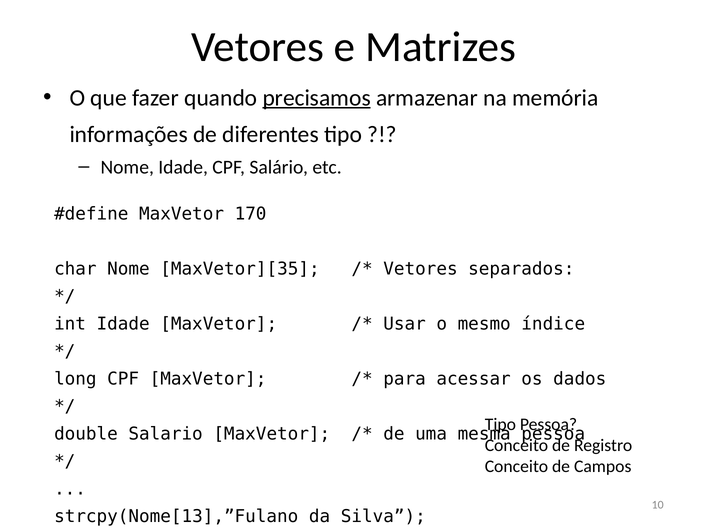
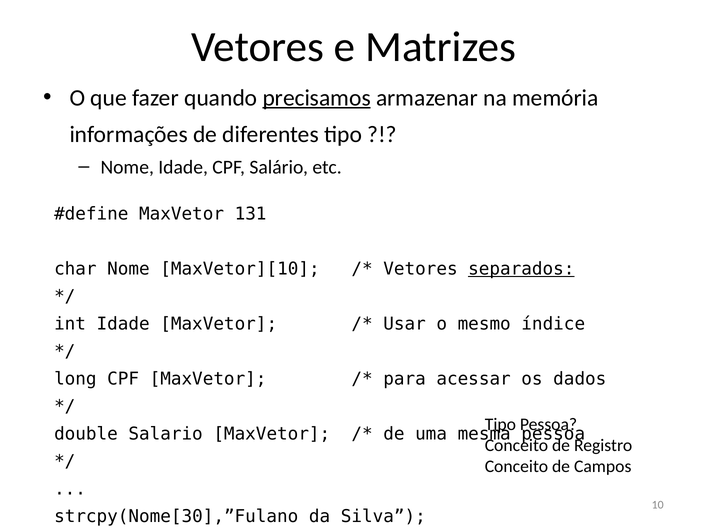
170: 170 -> 131
MaxVetor][35: MaxVetor][35 -> MaxVetor][10
separados underline: none -> present
strcpy(Nome[13],”Fulano: strcpy(Nome[13],”Fulano -> strcpy(Nome[30],”Fulano
